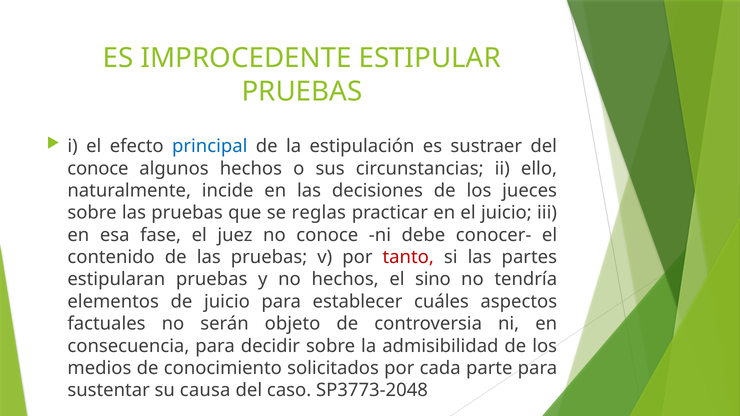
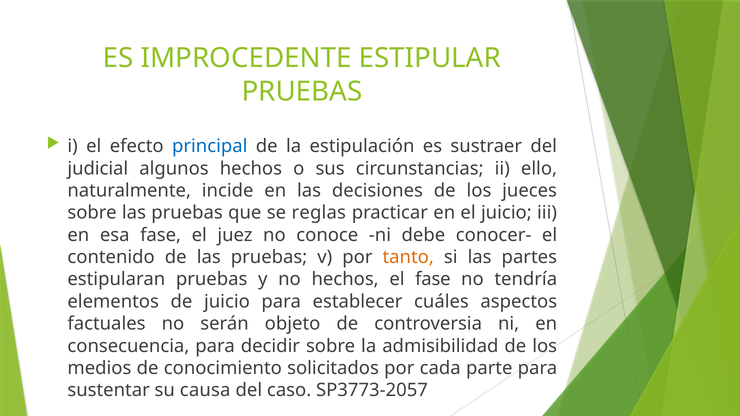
conoce at (98, 169): conoce -> judicial
tanto colour: red -> orange
el sino: sino -> fase
SP3773-2048: SP3773-2048 -> SP3773-2057
